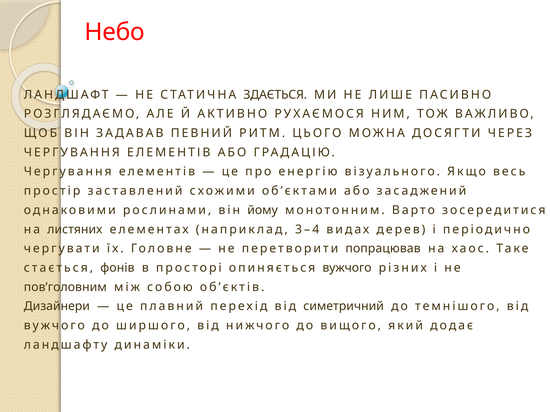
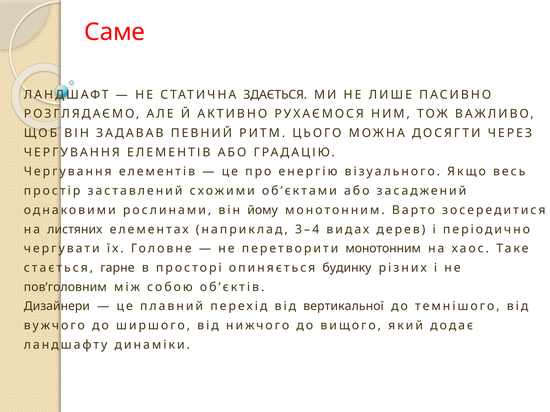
Небо: Небо -> Саме
перетворити попрацював: попрацював -> монотонним
фонів: фонів -> гарне
опиняється вужчого: вужчого -> будинку
симетричний: симетричний -> вертикальної
